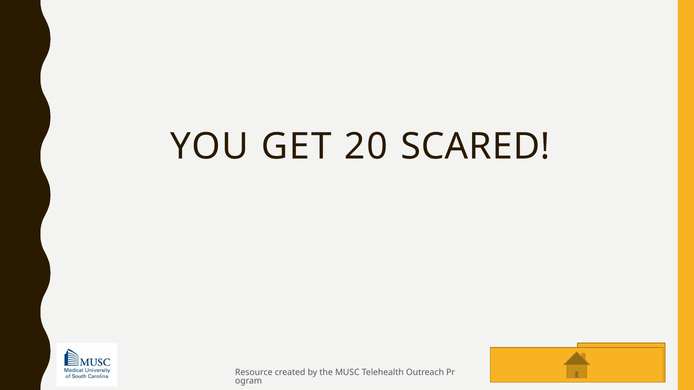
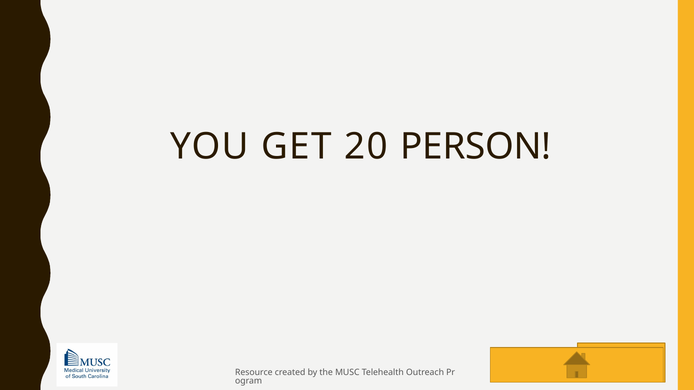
SCARED: SCARED -> PERSON
